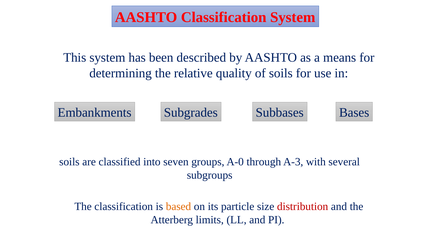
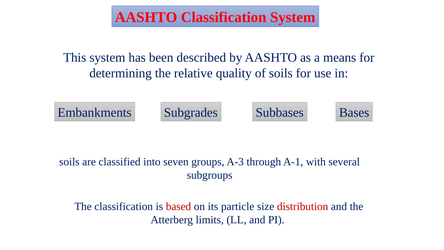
A-0: A-0 -> A-3
A-3: A-3 -> A-1
based colour: orange -> red
